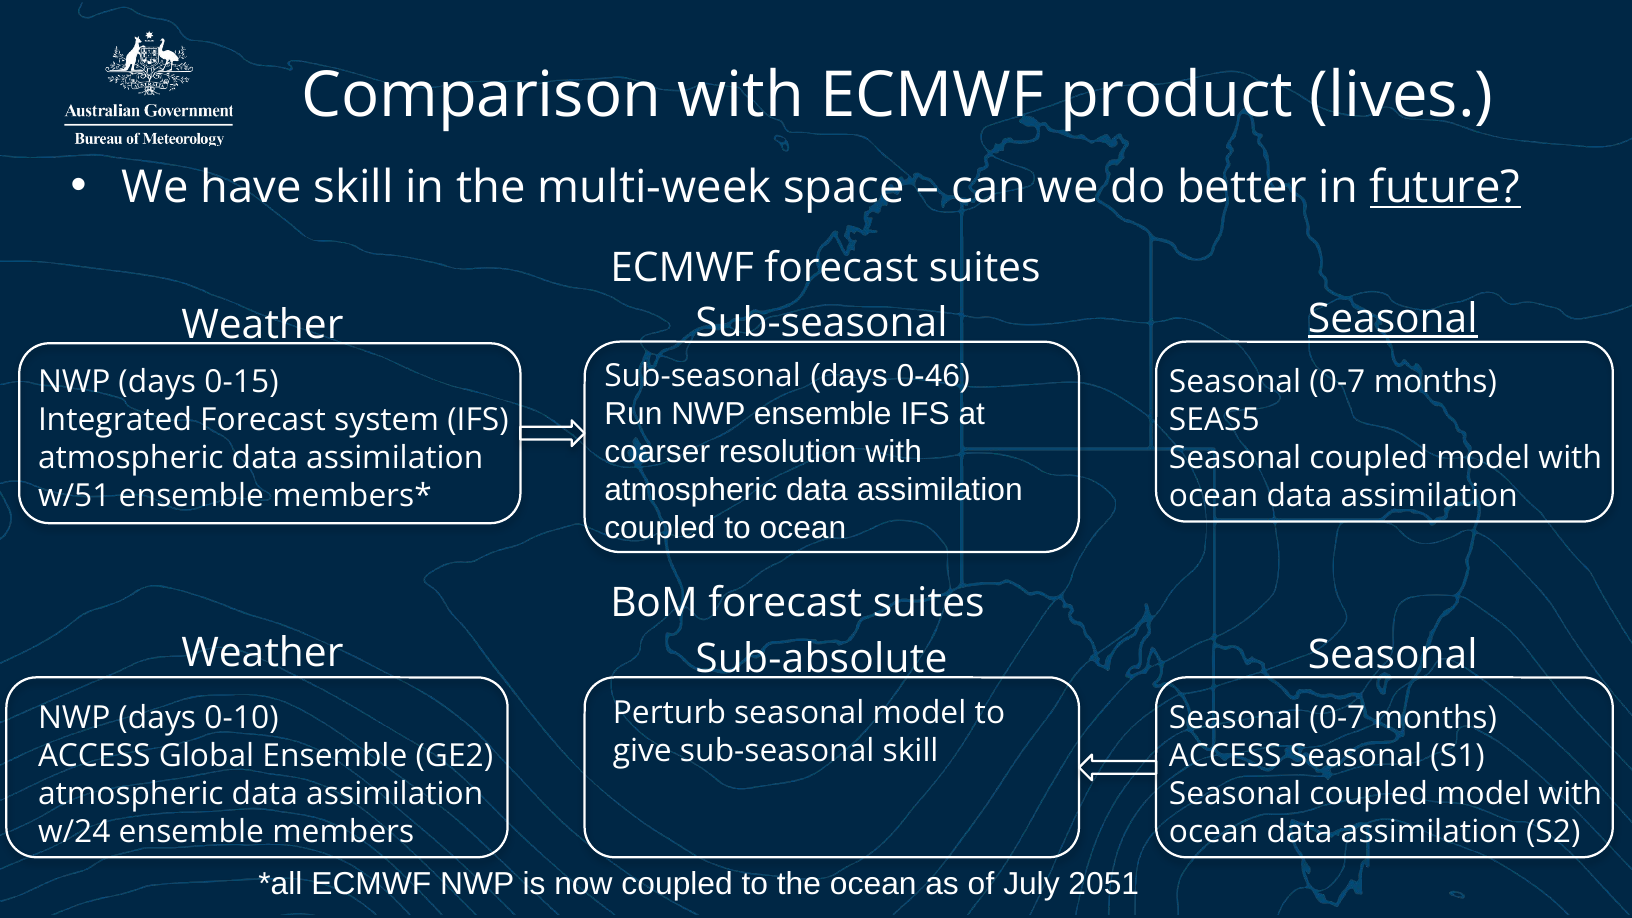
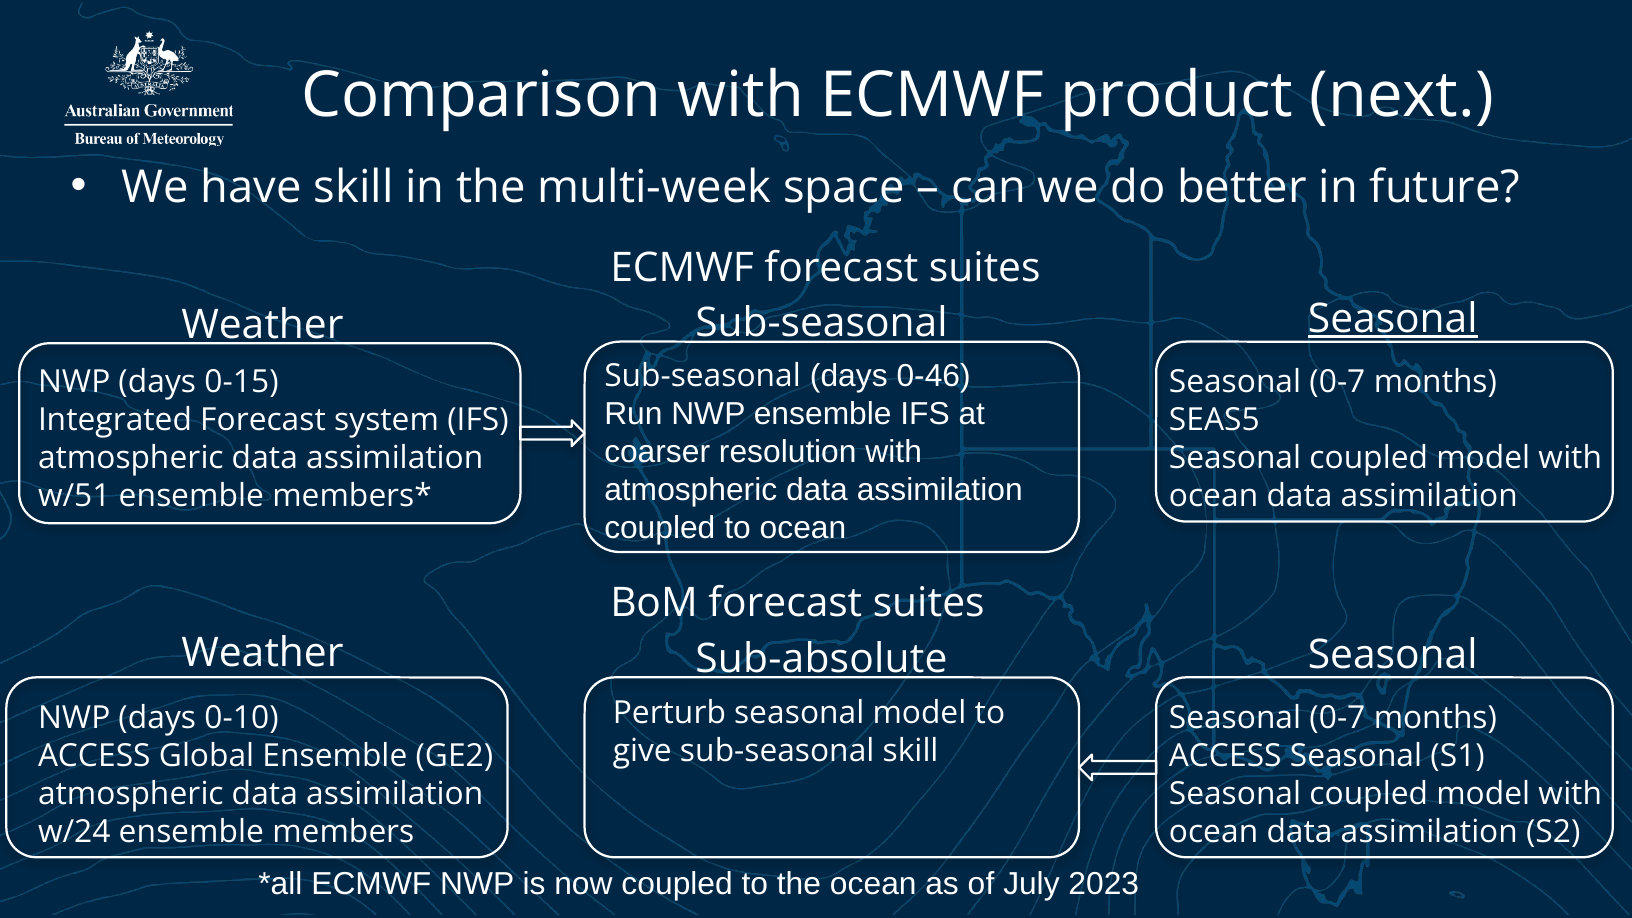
lives: lives -> next
future underline: present -> none
2051: 2051 -> 2023
